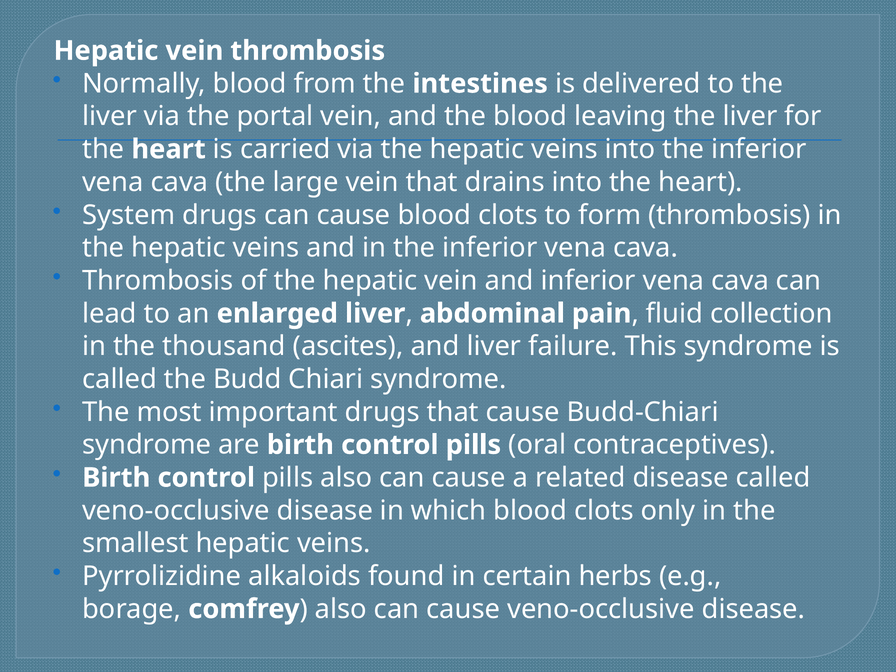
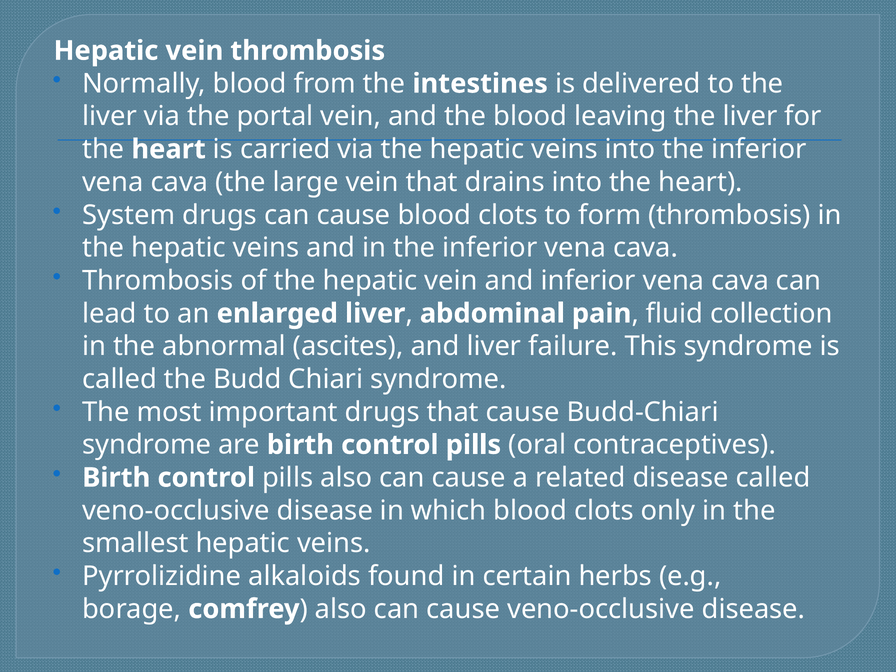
thousand: thousand -> abnormal
